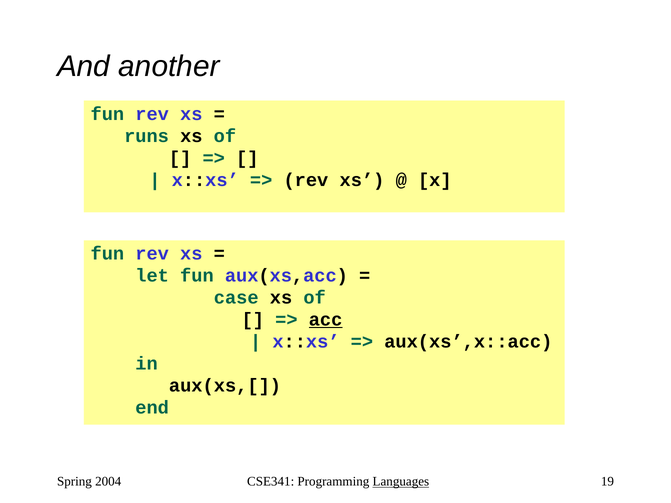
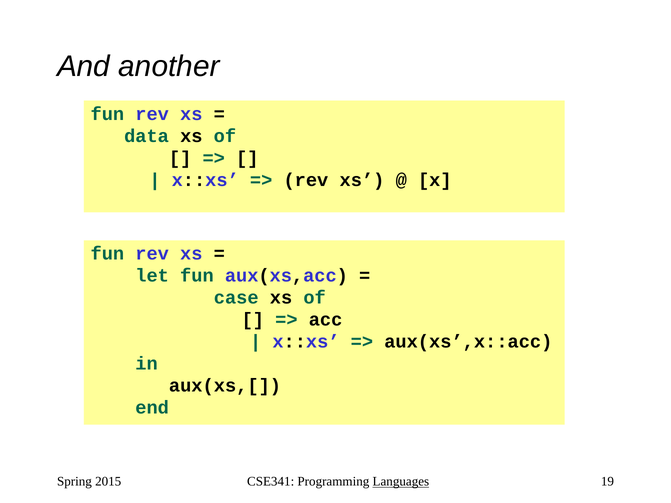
runs: runs -> data
acc underline: present -> none
2004: 2004 -> 2015
